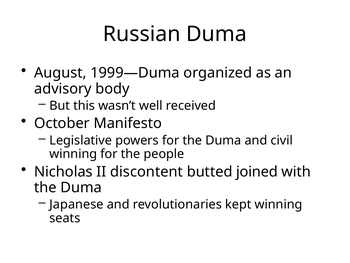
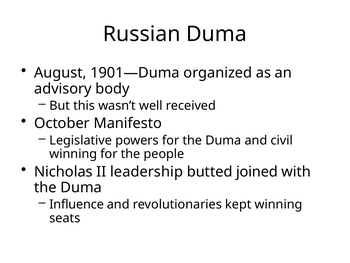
1999—Duma: 1999—Duma -> 1901—Duma
discontent: discontent -> leadership
Japanese: Japanese -> Influence
